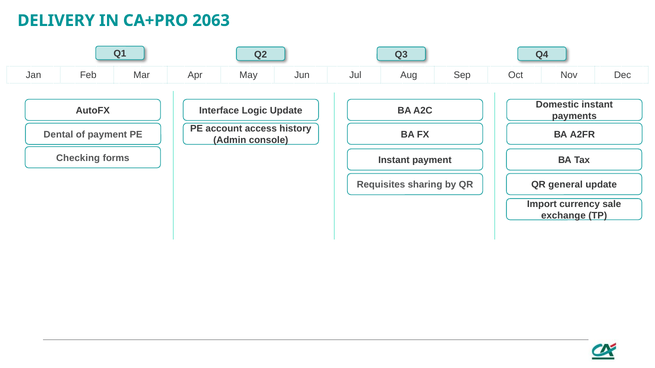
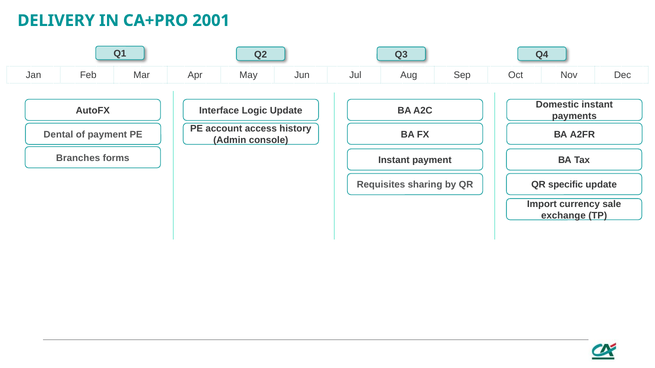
2063: 2063 -> 2001
Checking: Checking -> Branches
general: general -> specific
